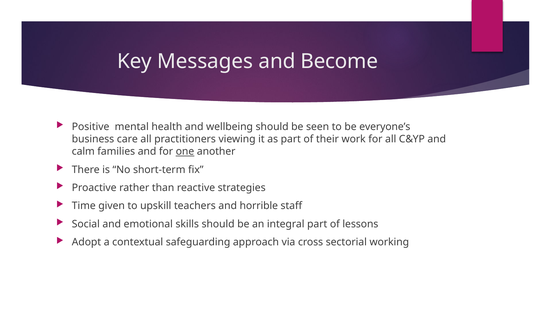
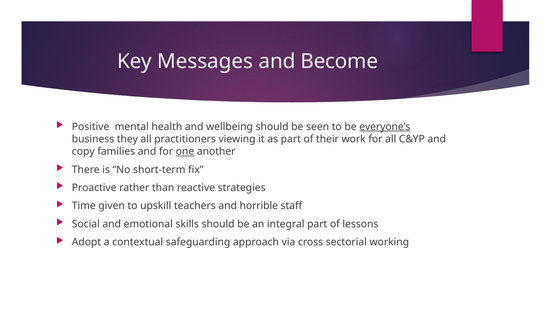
everyone’s underline: none -> present
care: care -> they
calm: calm -> copy
